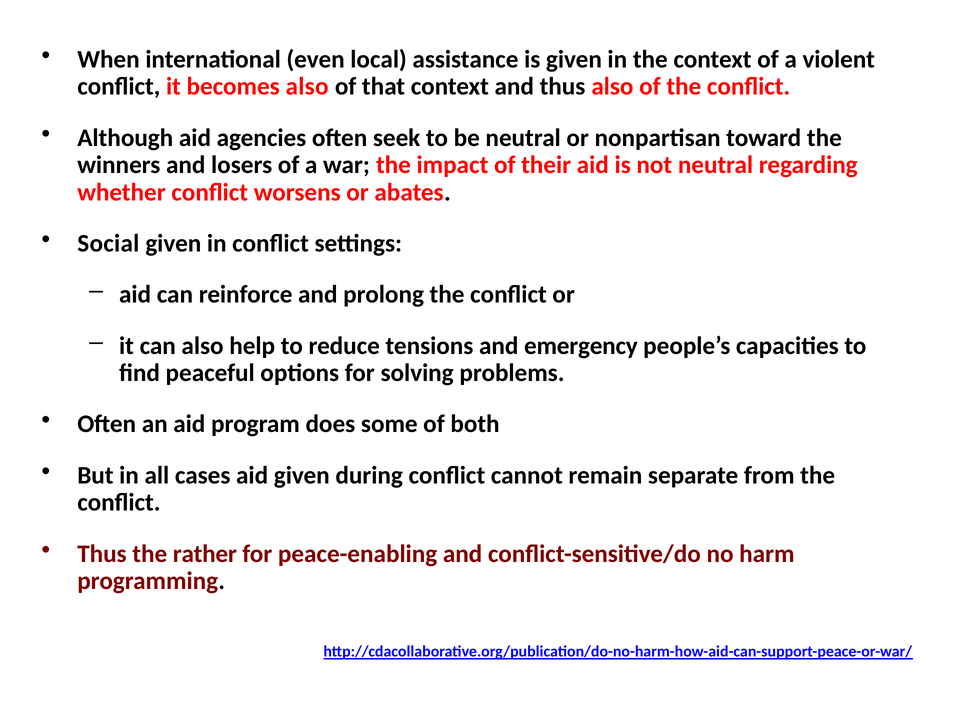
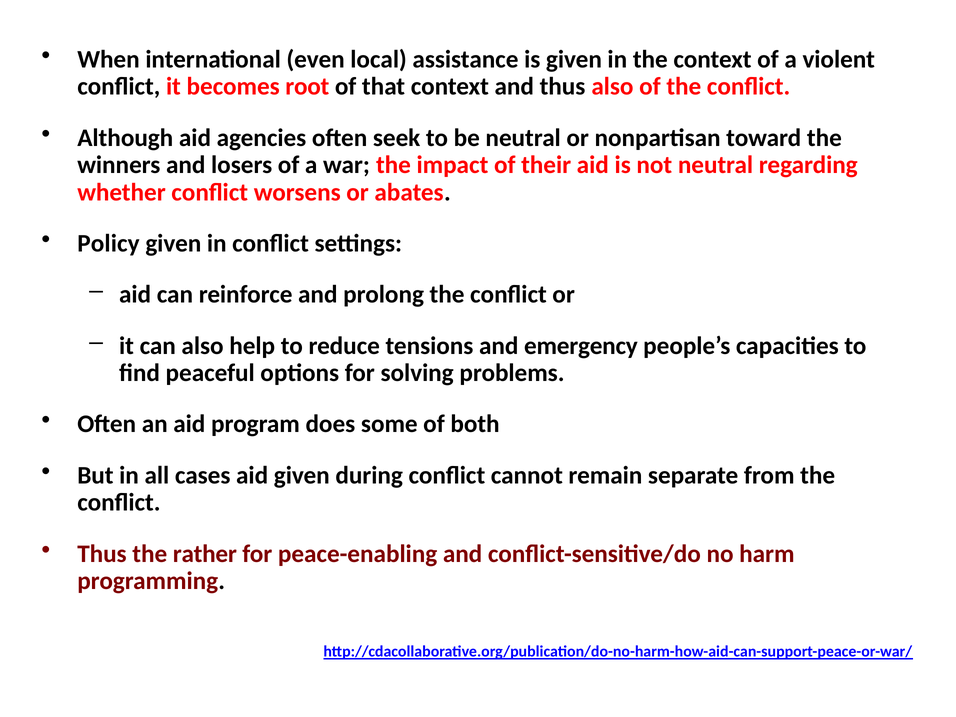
becomes also: also -> root
Social: Social -> Policy
